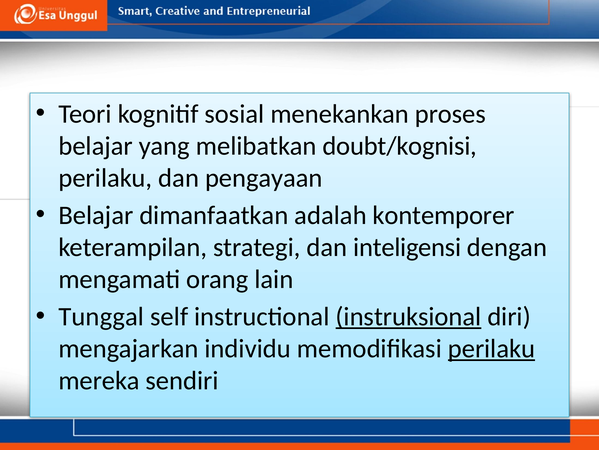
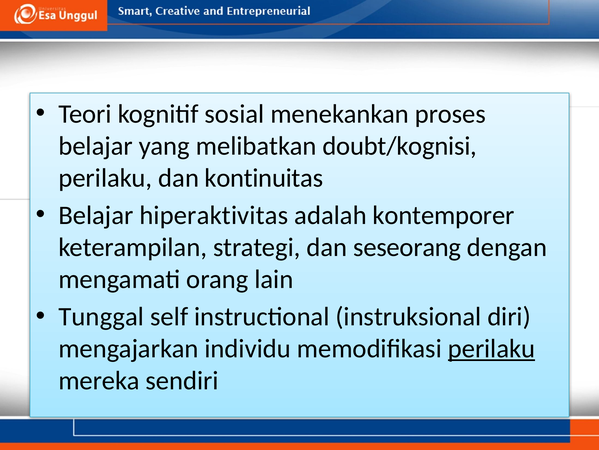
pengayaan: pengayaan -> kontinuitas
dimanfaatkan: dimanfaatkan -> hiperaktivitas
inteligensi: inteligensi -> seseorang
instruksional underline: present -> none
